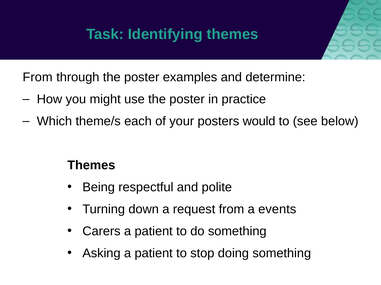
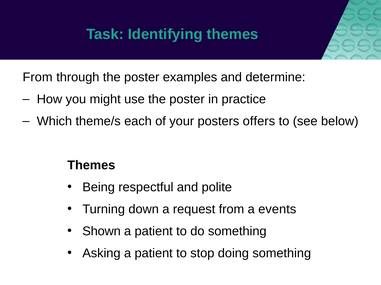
would: would -> offers
Carers: Carers -> Shown
